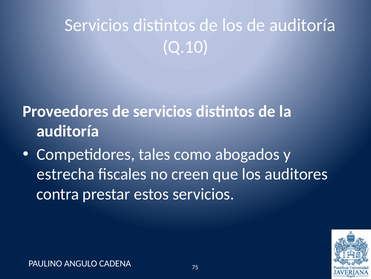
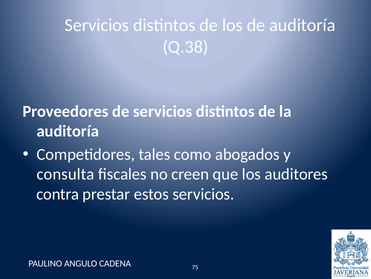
Q.10: Q.10 -> Q.38
estrecha: estrecha -> consulta
